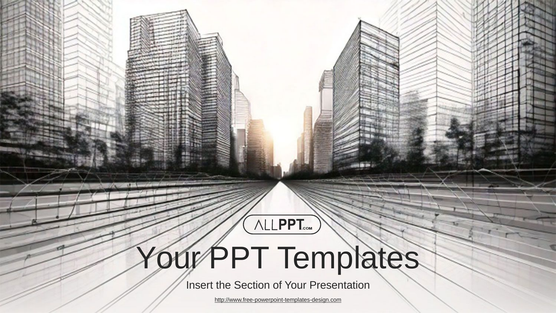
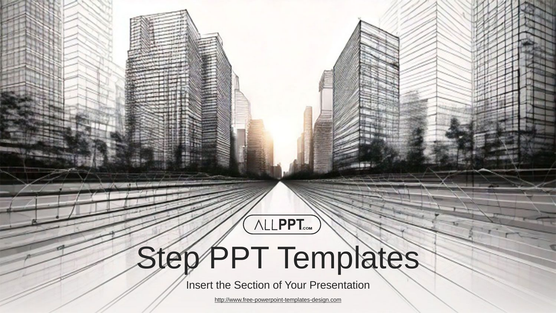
Your at (168, 258): Your -> Step
